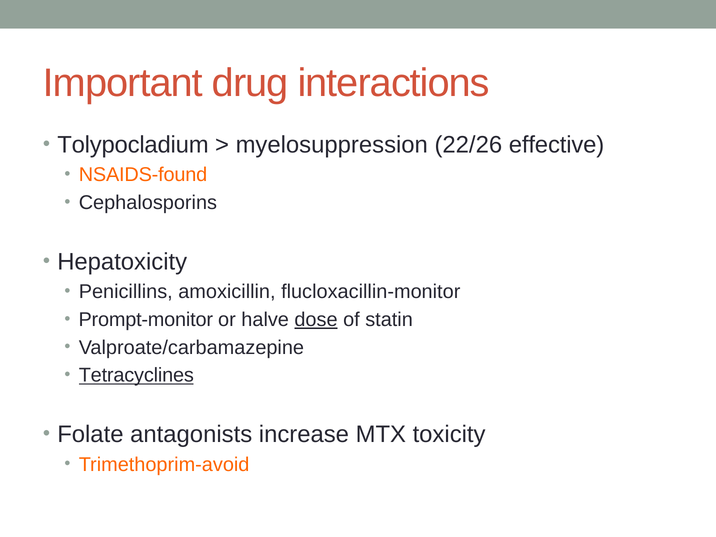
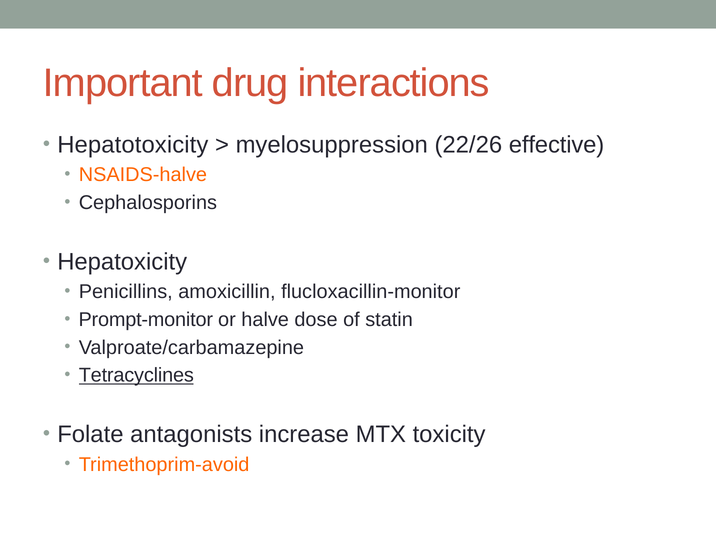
Tolypocladium: Tolypocladium -> Hepatotoxicity
NSAIDS-found: NSAIDS-found -> NSAIDS-halve
dose underline: present -> none
